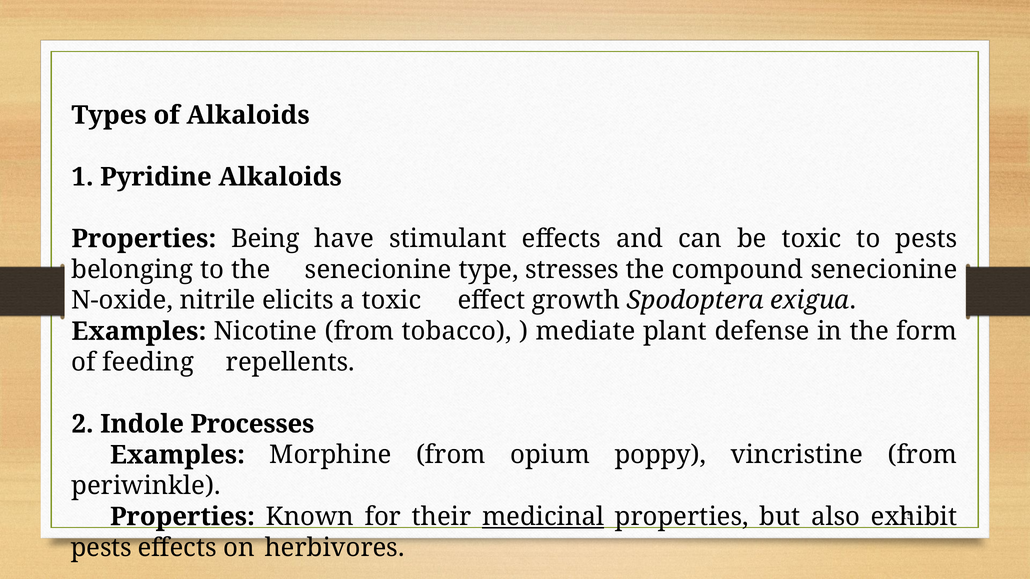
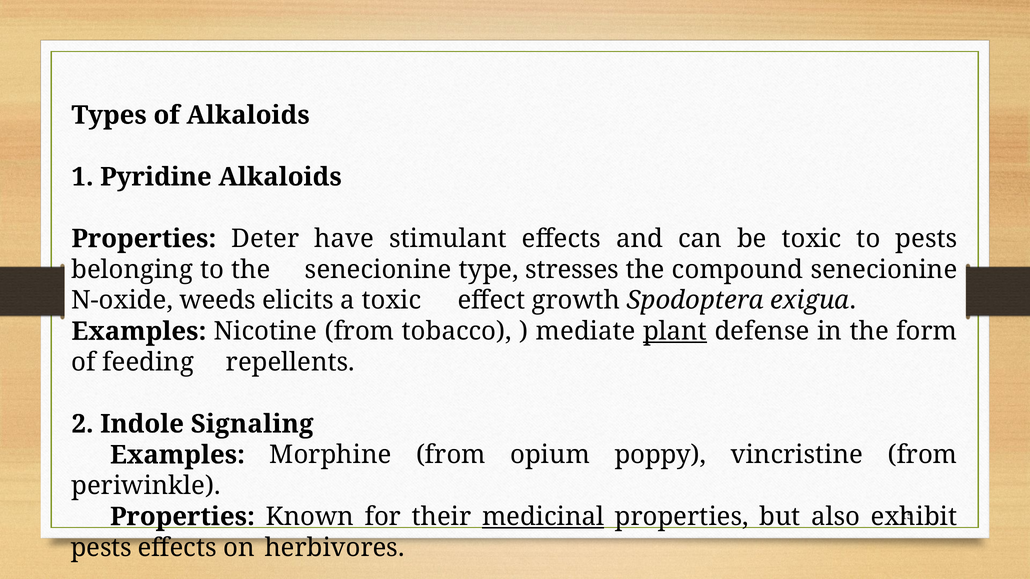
Being: Being -> Deter
nitrile: nitrile -> weeds
plant underline: none -> present
Processes: Processes -> Signaling
